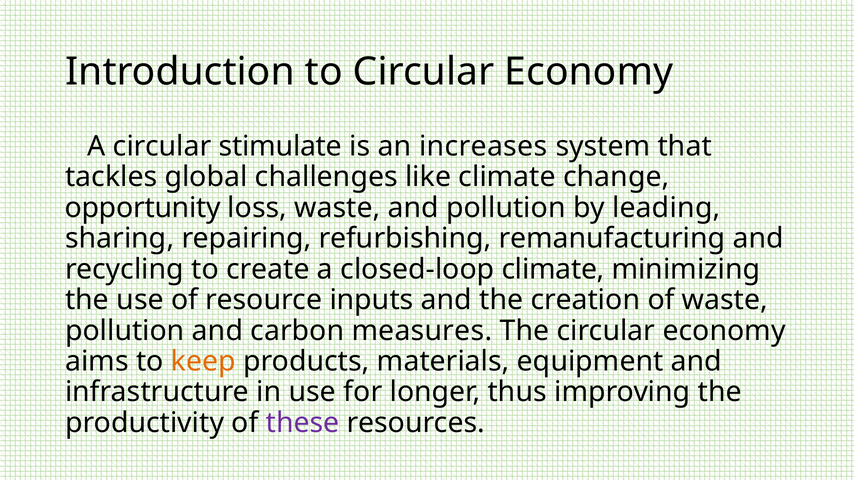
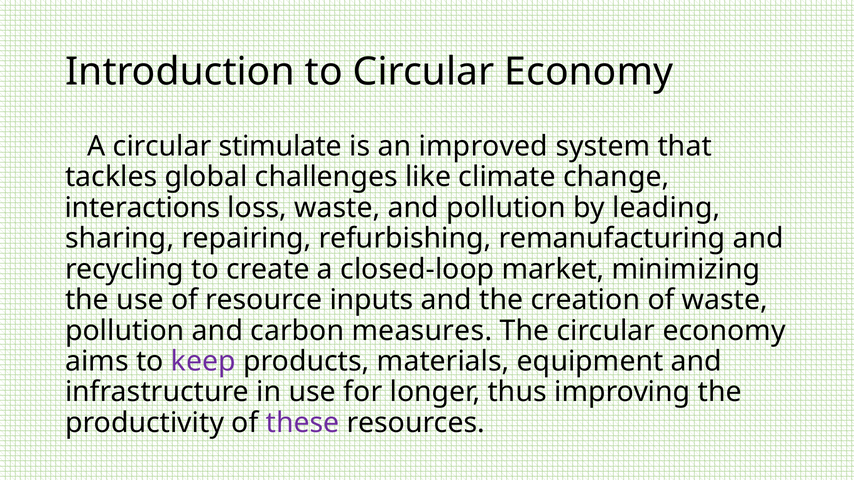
increases: increases -> improved
opportunity: opportunity -> interactions
closed-loop climate: climate -> market
keep colour: orange -> purple
